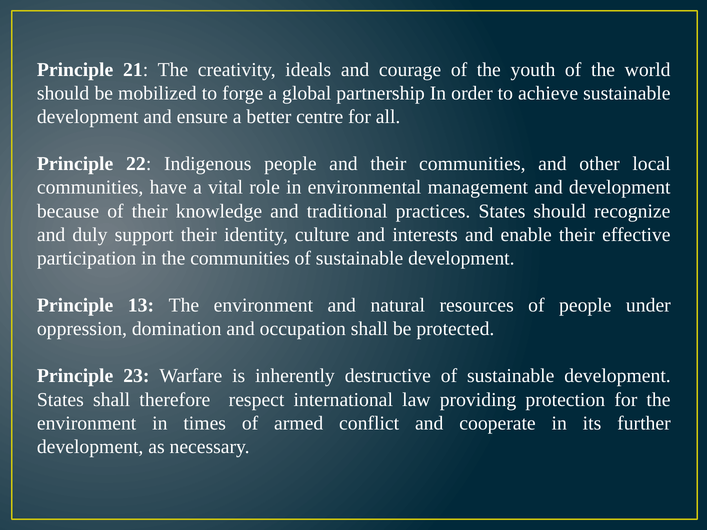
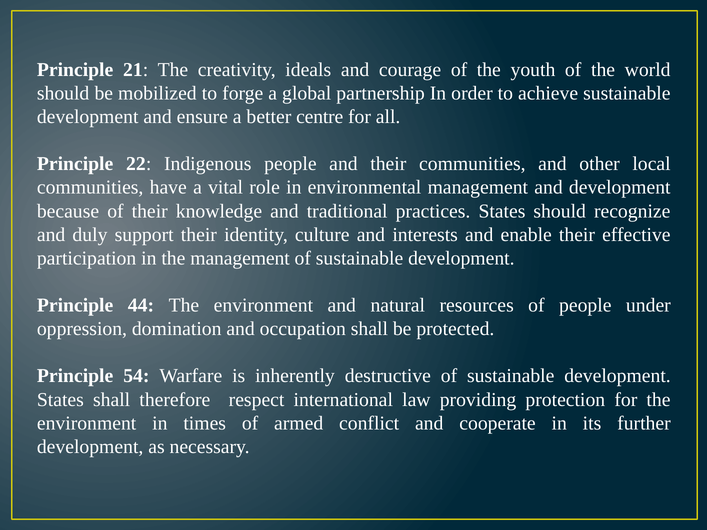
the communities: communities -> management
13: 13 -> 44
23: 23 -> 54
